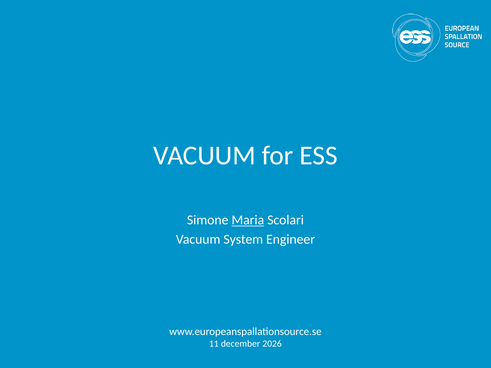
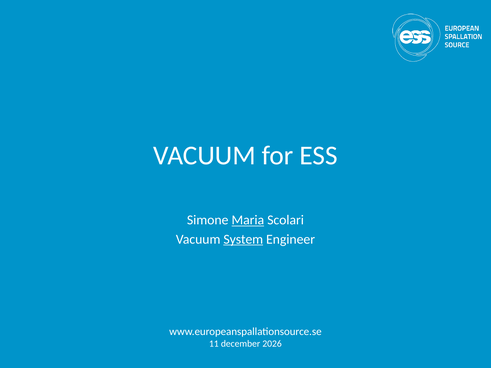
System underline: none -> present
